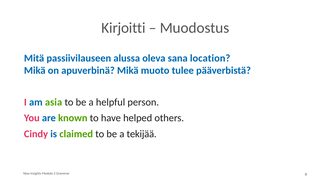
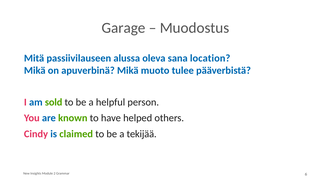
Kirjoitti: Kirjoitti -> Garage
asia: asia -> sold
